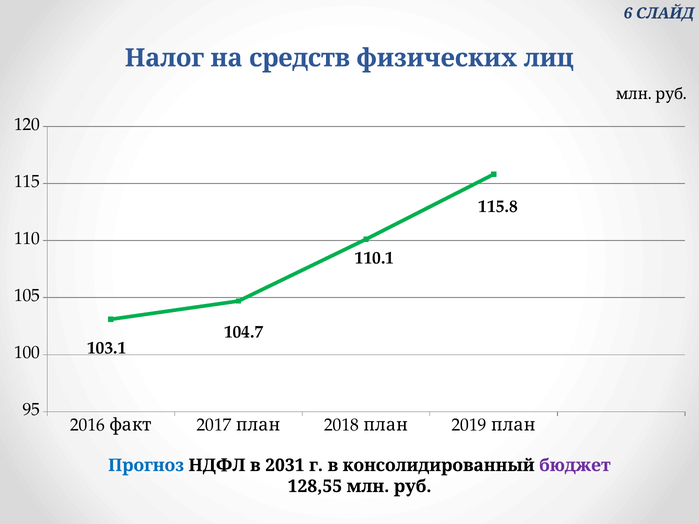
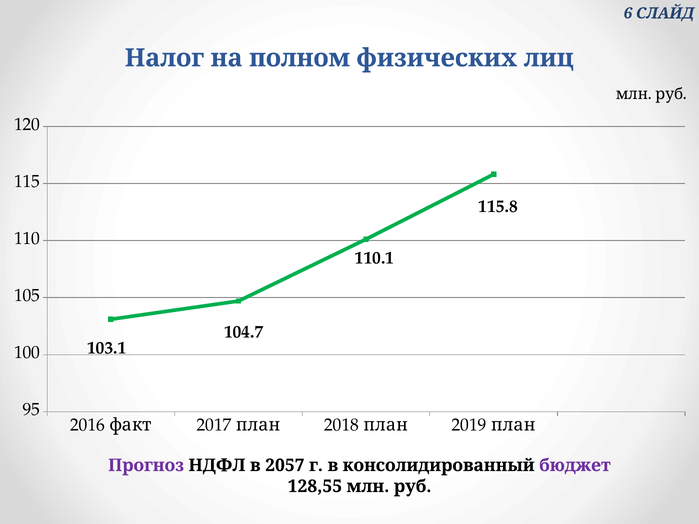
средств: средств -> полном
Прогноз colour: blue -> purple
2031: 2031 -> 2057
